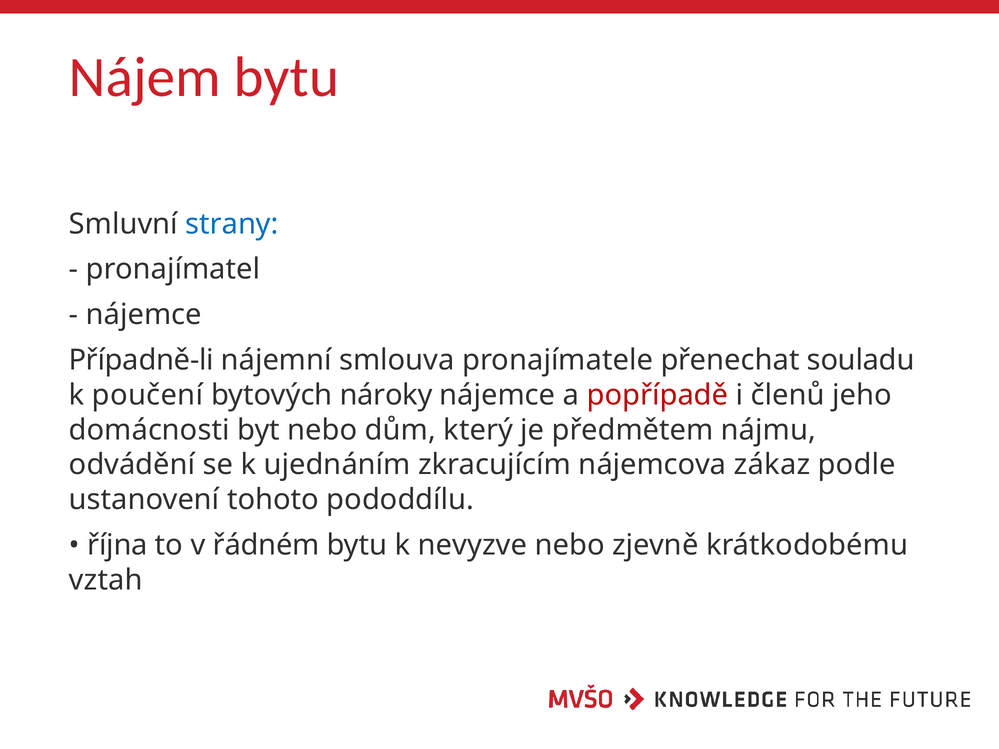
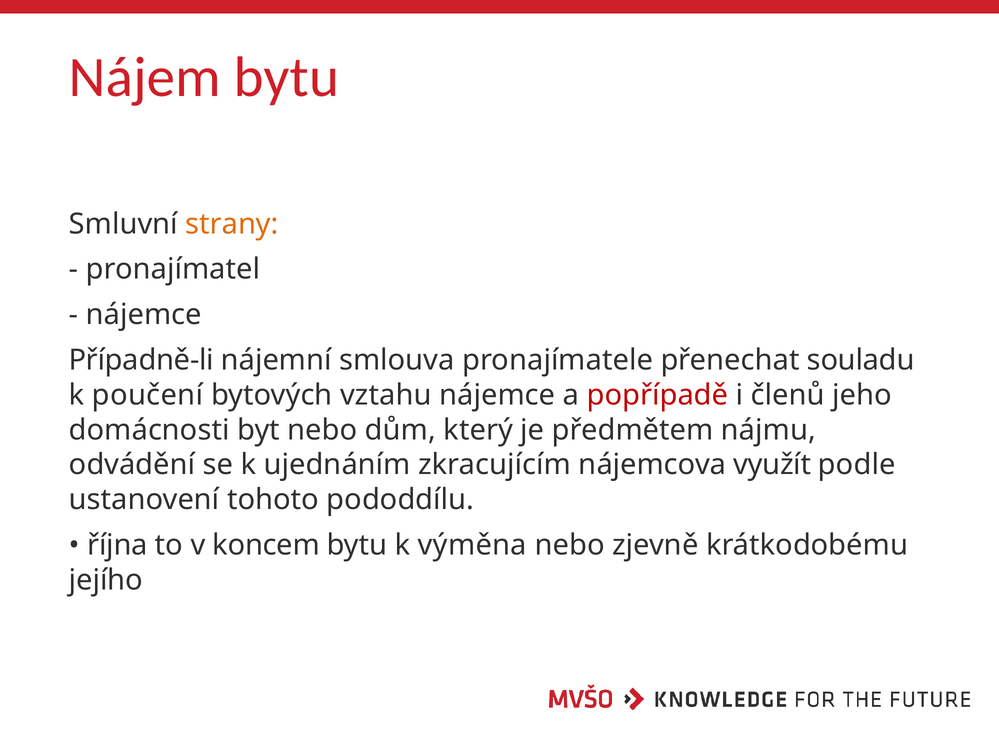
strany colour: blue -> orange
nároky: nároky -> vztahu
zákaz: zákaz -> využít
řádném: řádném -> koncem
nevyzve: nevyzve -> výměna
vztah: vztah -> jejího
